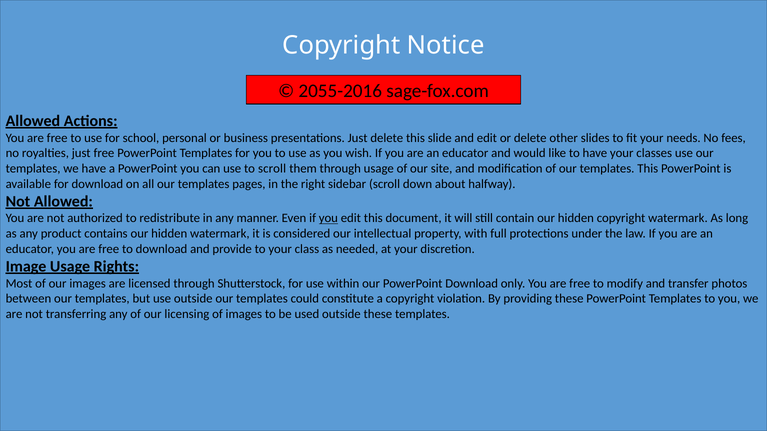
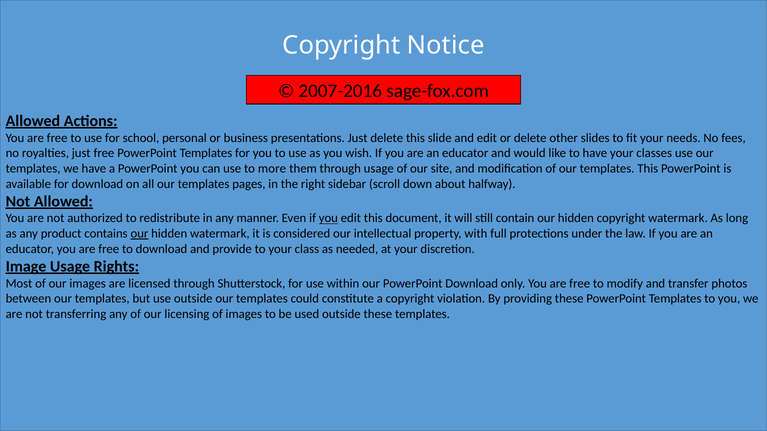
2055-2016: 2055-2016 -> 2007-2016
to scroll: scroll -> more
our at (140, 234) underline: none -> present
